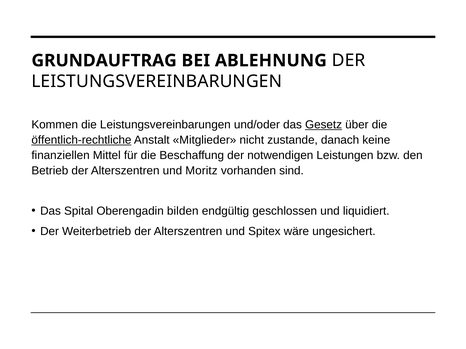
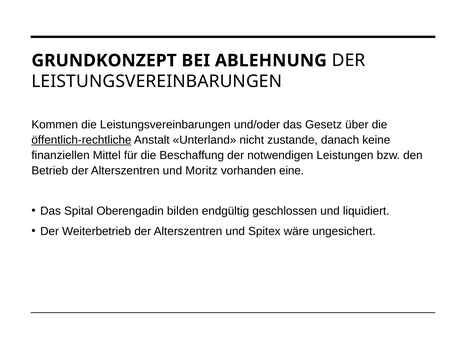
GRUNDAUFTRAG: GRUNDAUFTRAG -> GRUNDKONZEPT
Gesetz underline: present -> none
Mitglieder: Mitglieder -> Unterland
sind: sind -> eine
